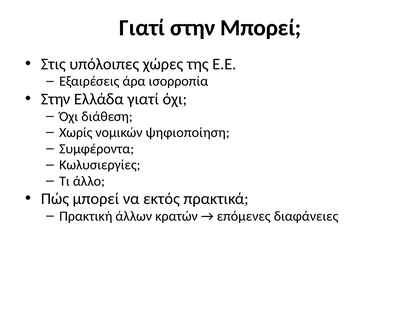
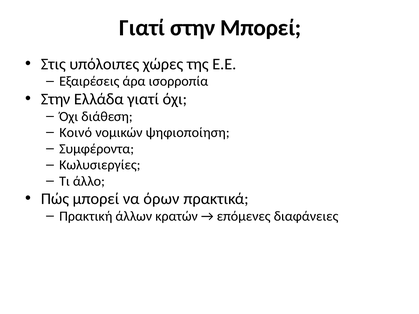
Χωρίς: Χωρίς -> Κοινό
εκτός: εκτός -> όρων
